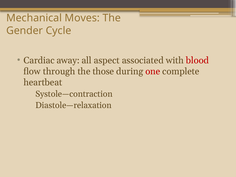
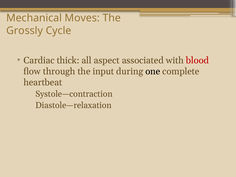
Gender: Gender -> Grossly
away: away -> thick
those: those -> input
one colour: red -> black
